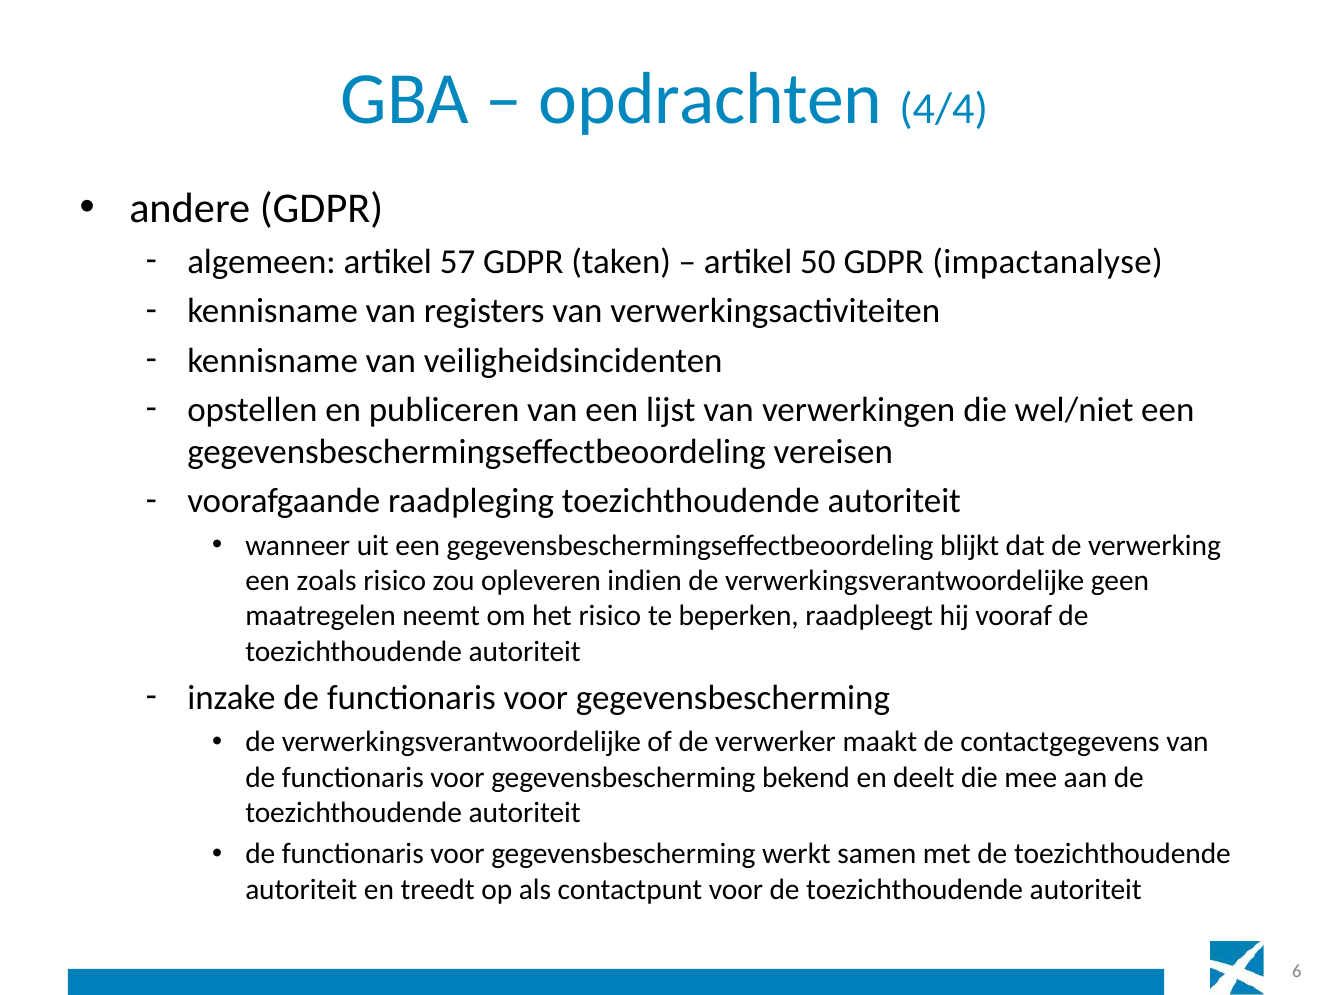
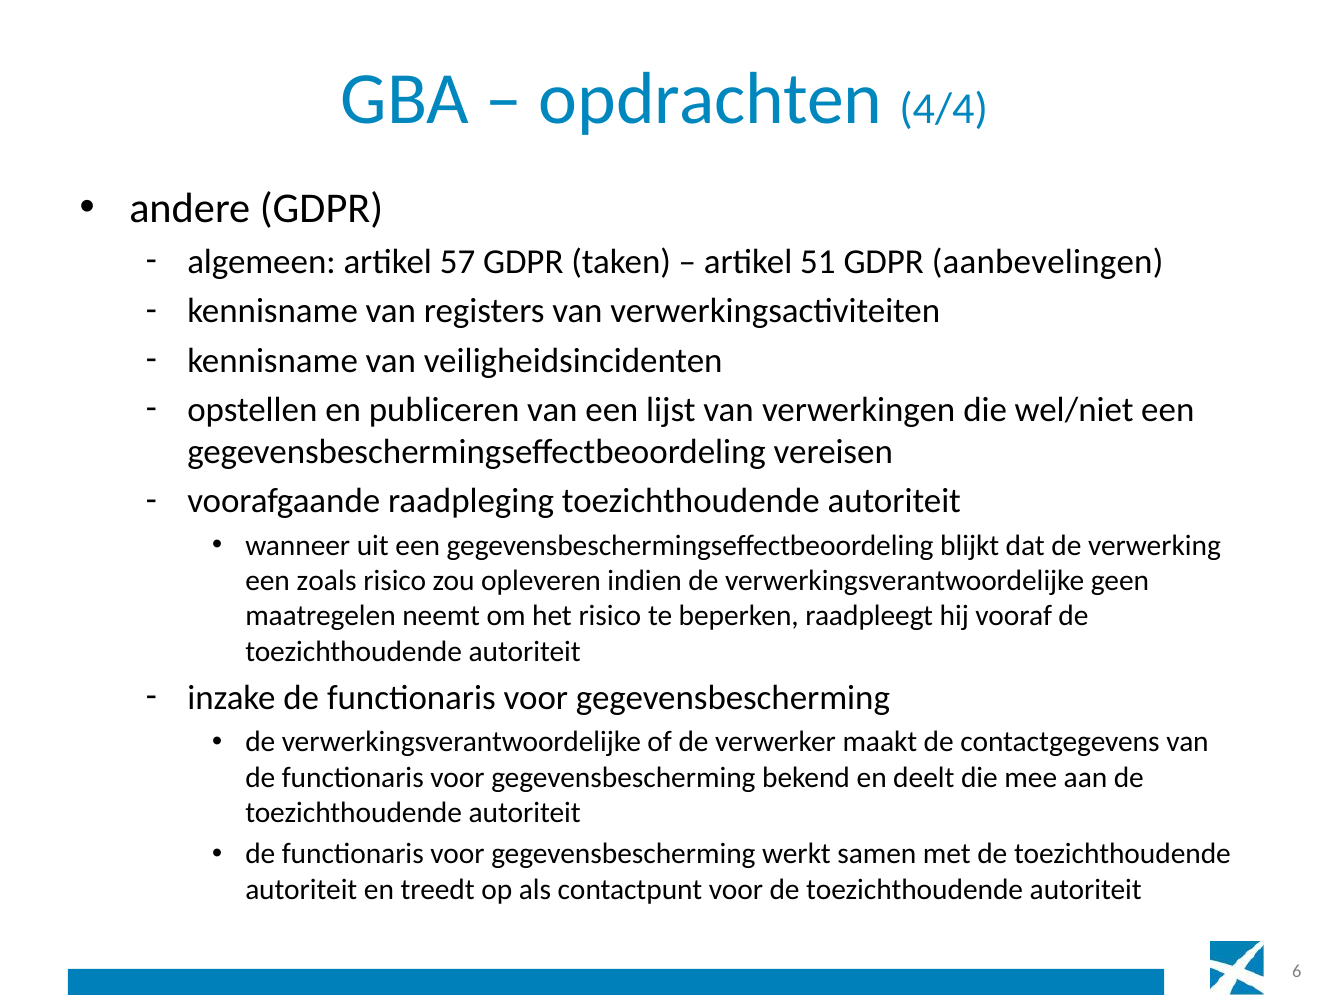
50: 50 -> 51
impactanalyse: impactanalyse -> aanbevelingen
